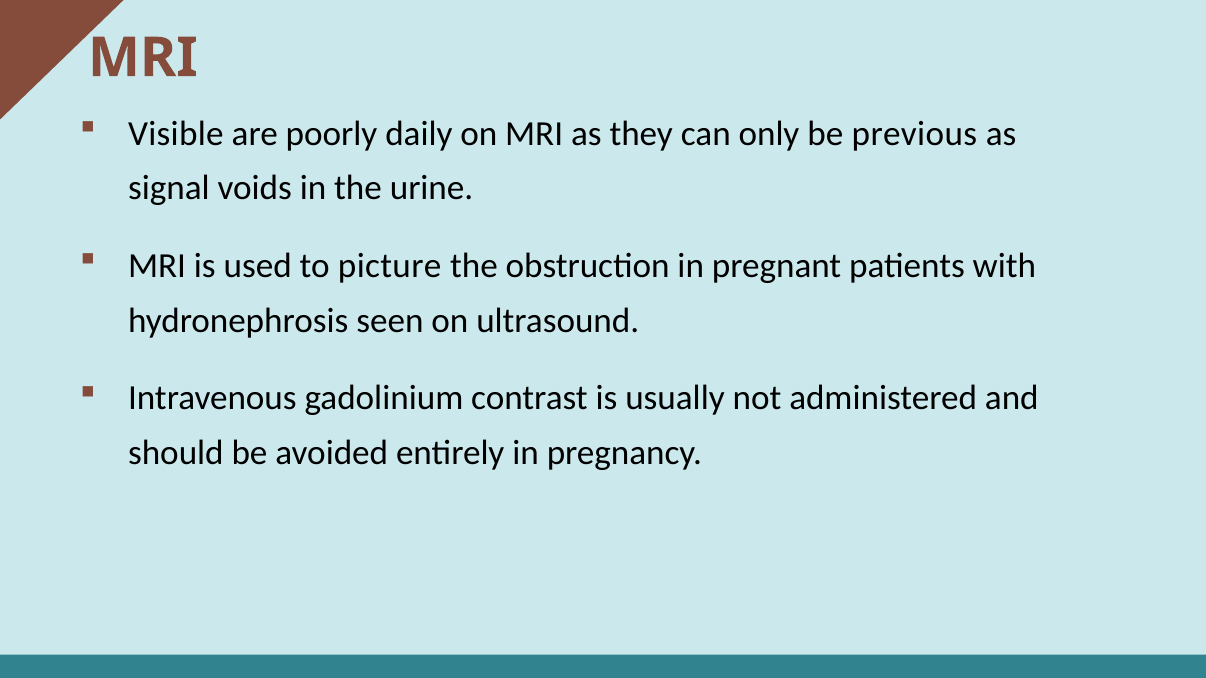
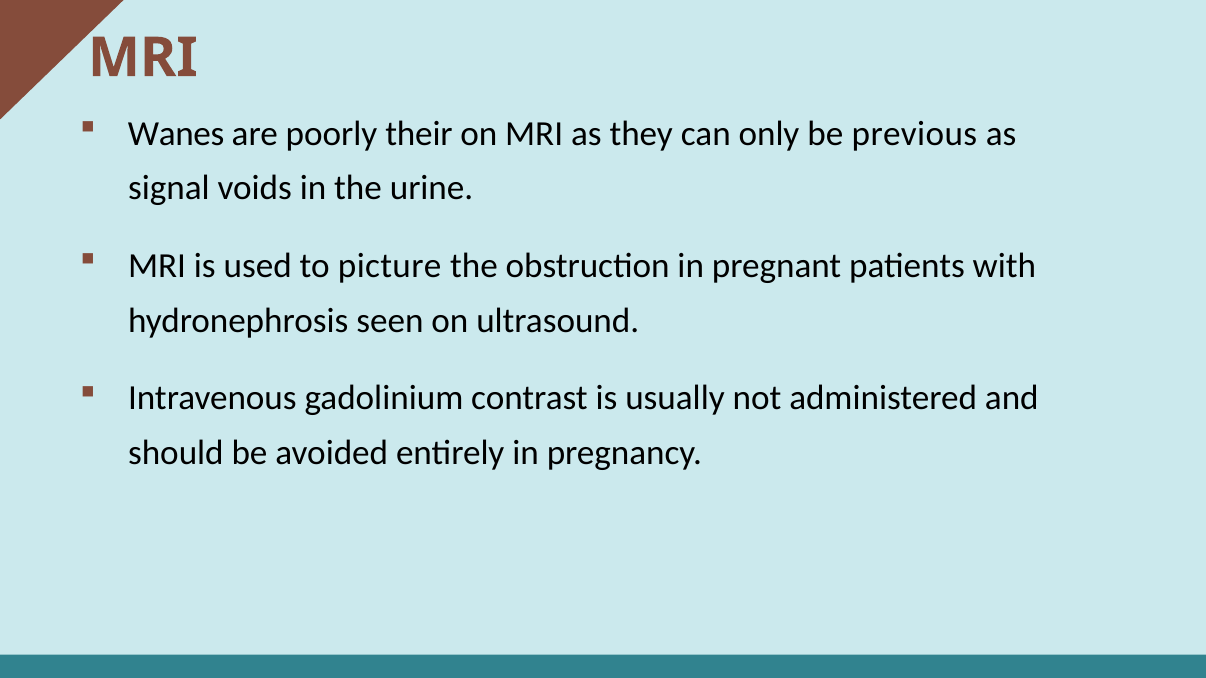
Visible: Visible -> Wanes
daily: daily -> their
